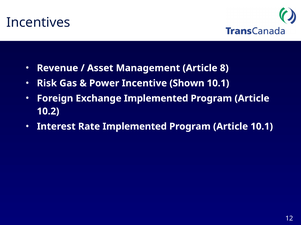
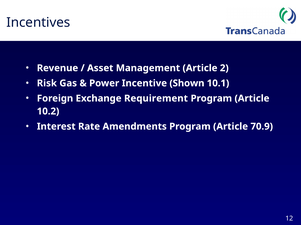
8: 8 -> 2
Exchange Implemented: Implemented -> Requirement
Rate Implemented: Implemented -> Amendments
Article 10.1: 10.1 -> 70.9
